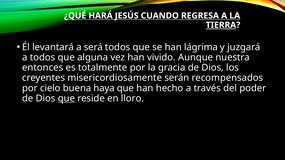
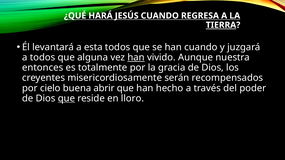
será: será -> esta
han lágrima: lágrima -> cuando
han at (136, 57) underline: none -> present
haya: haya -> abrir
